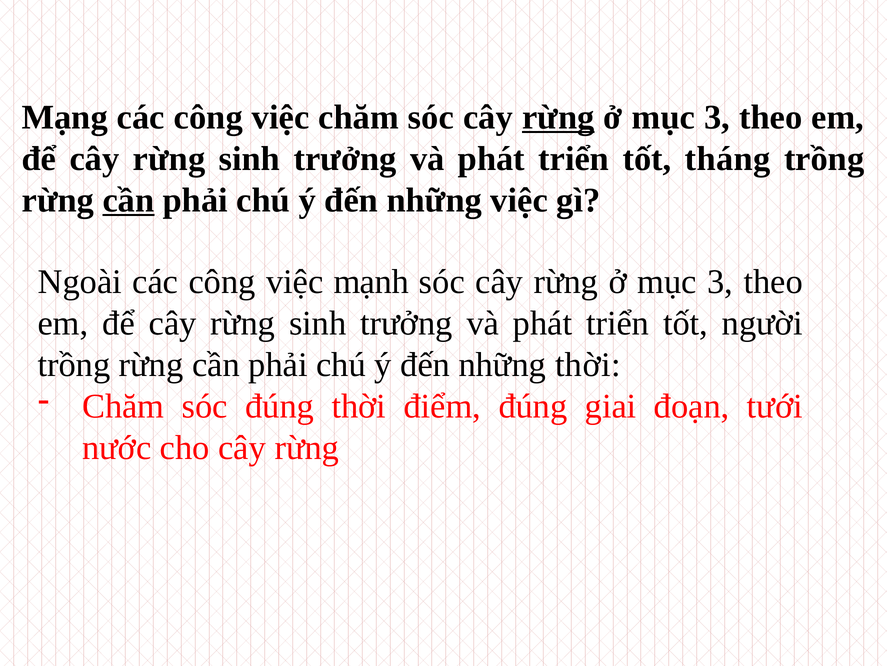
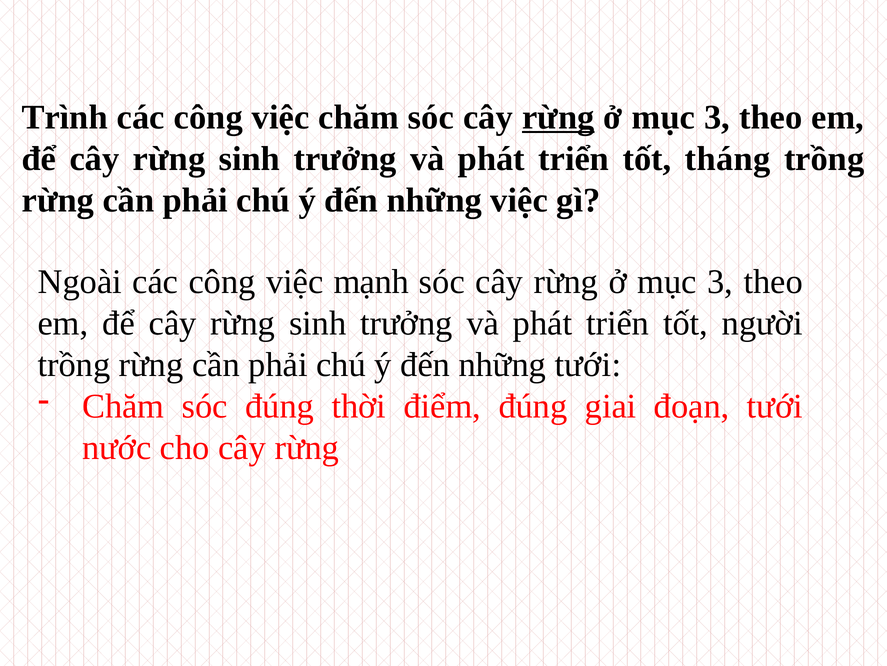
Mạng: Mạng -> Trình
cần at (128, 200) underline: present -> none
những thời: thời -> tưới
